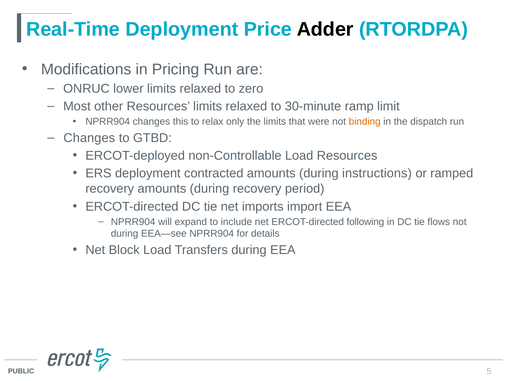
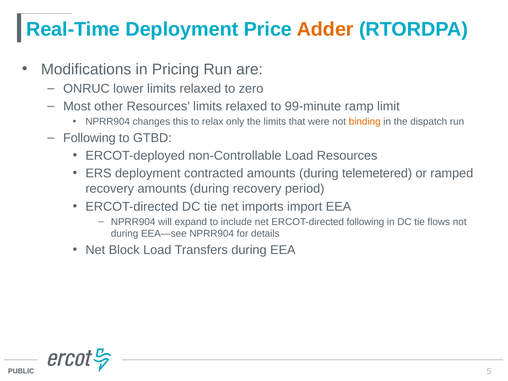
Adder colour: black -> orange
30-minute: 30-minute -> 99-minute
Changes at (89, 138): Changes -> Following
instructions: instructions -> telemetered
